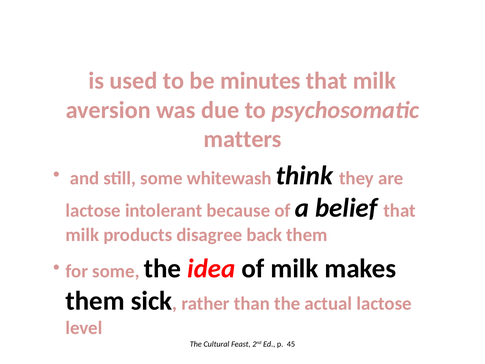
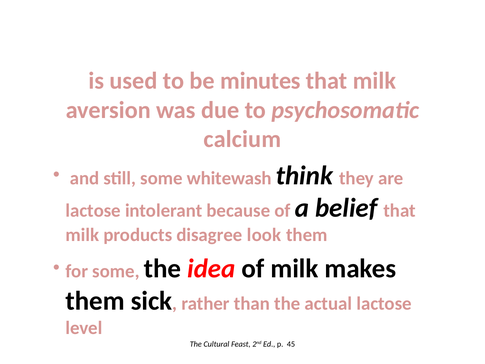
matters: matters -> calcium
back: back -> look
